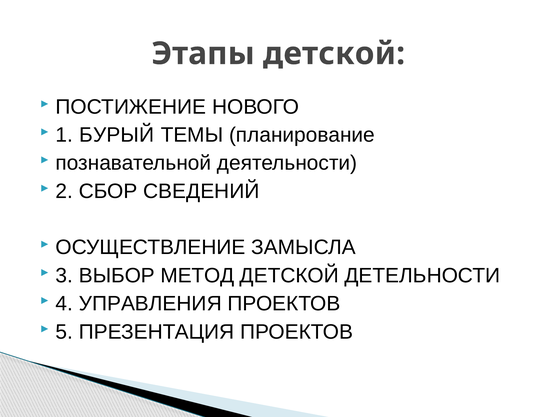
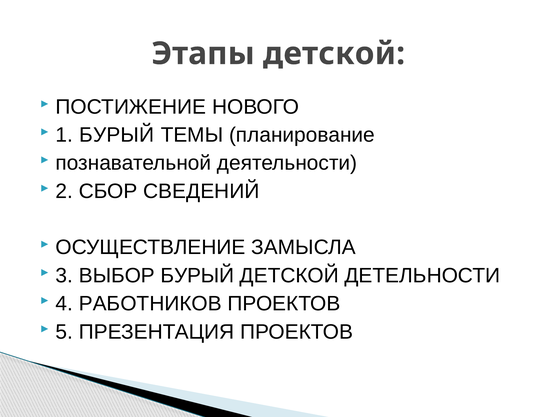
ВЫБОР МЕТОД: МЕТОД -> БУРЫЙ
УПРАВЛЕНИЯ: УПРАВЛЕНИЯ -> РАБОТНИКОВ
